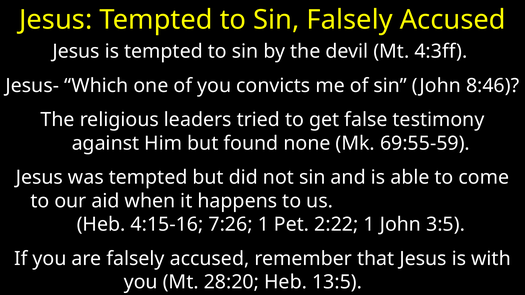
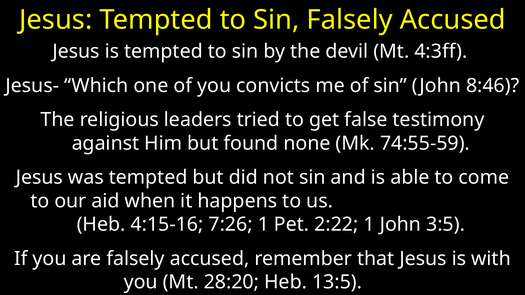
69:55-59: 69:55-59 -> 74:55-59
